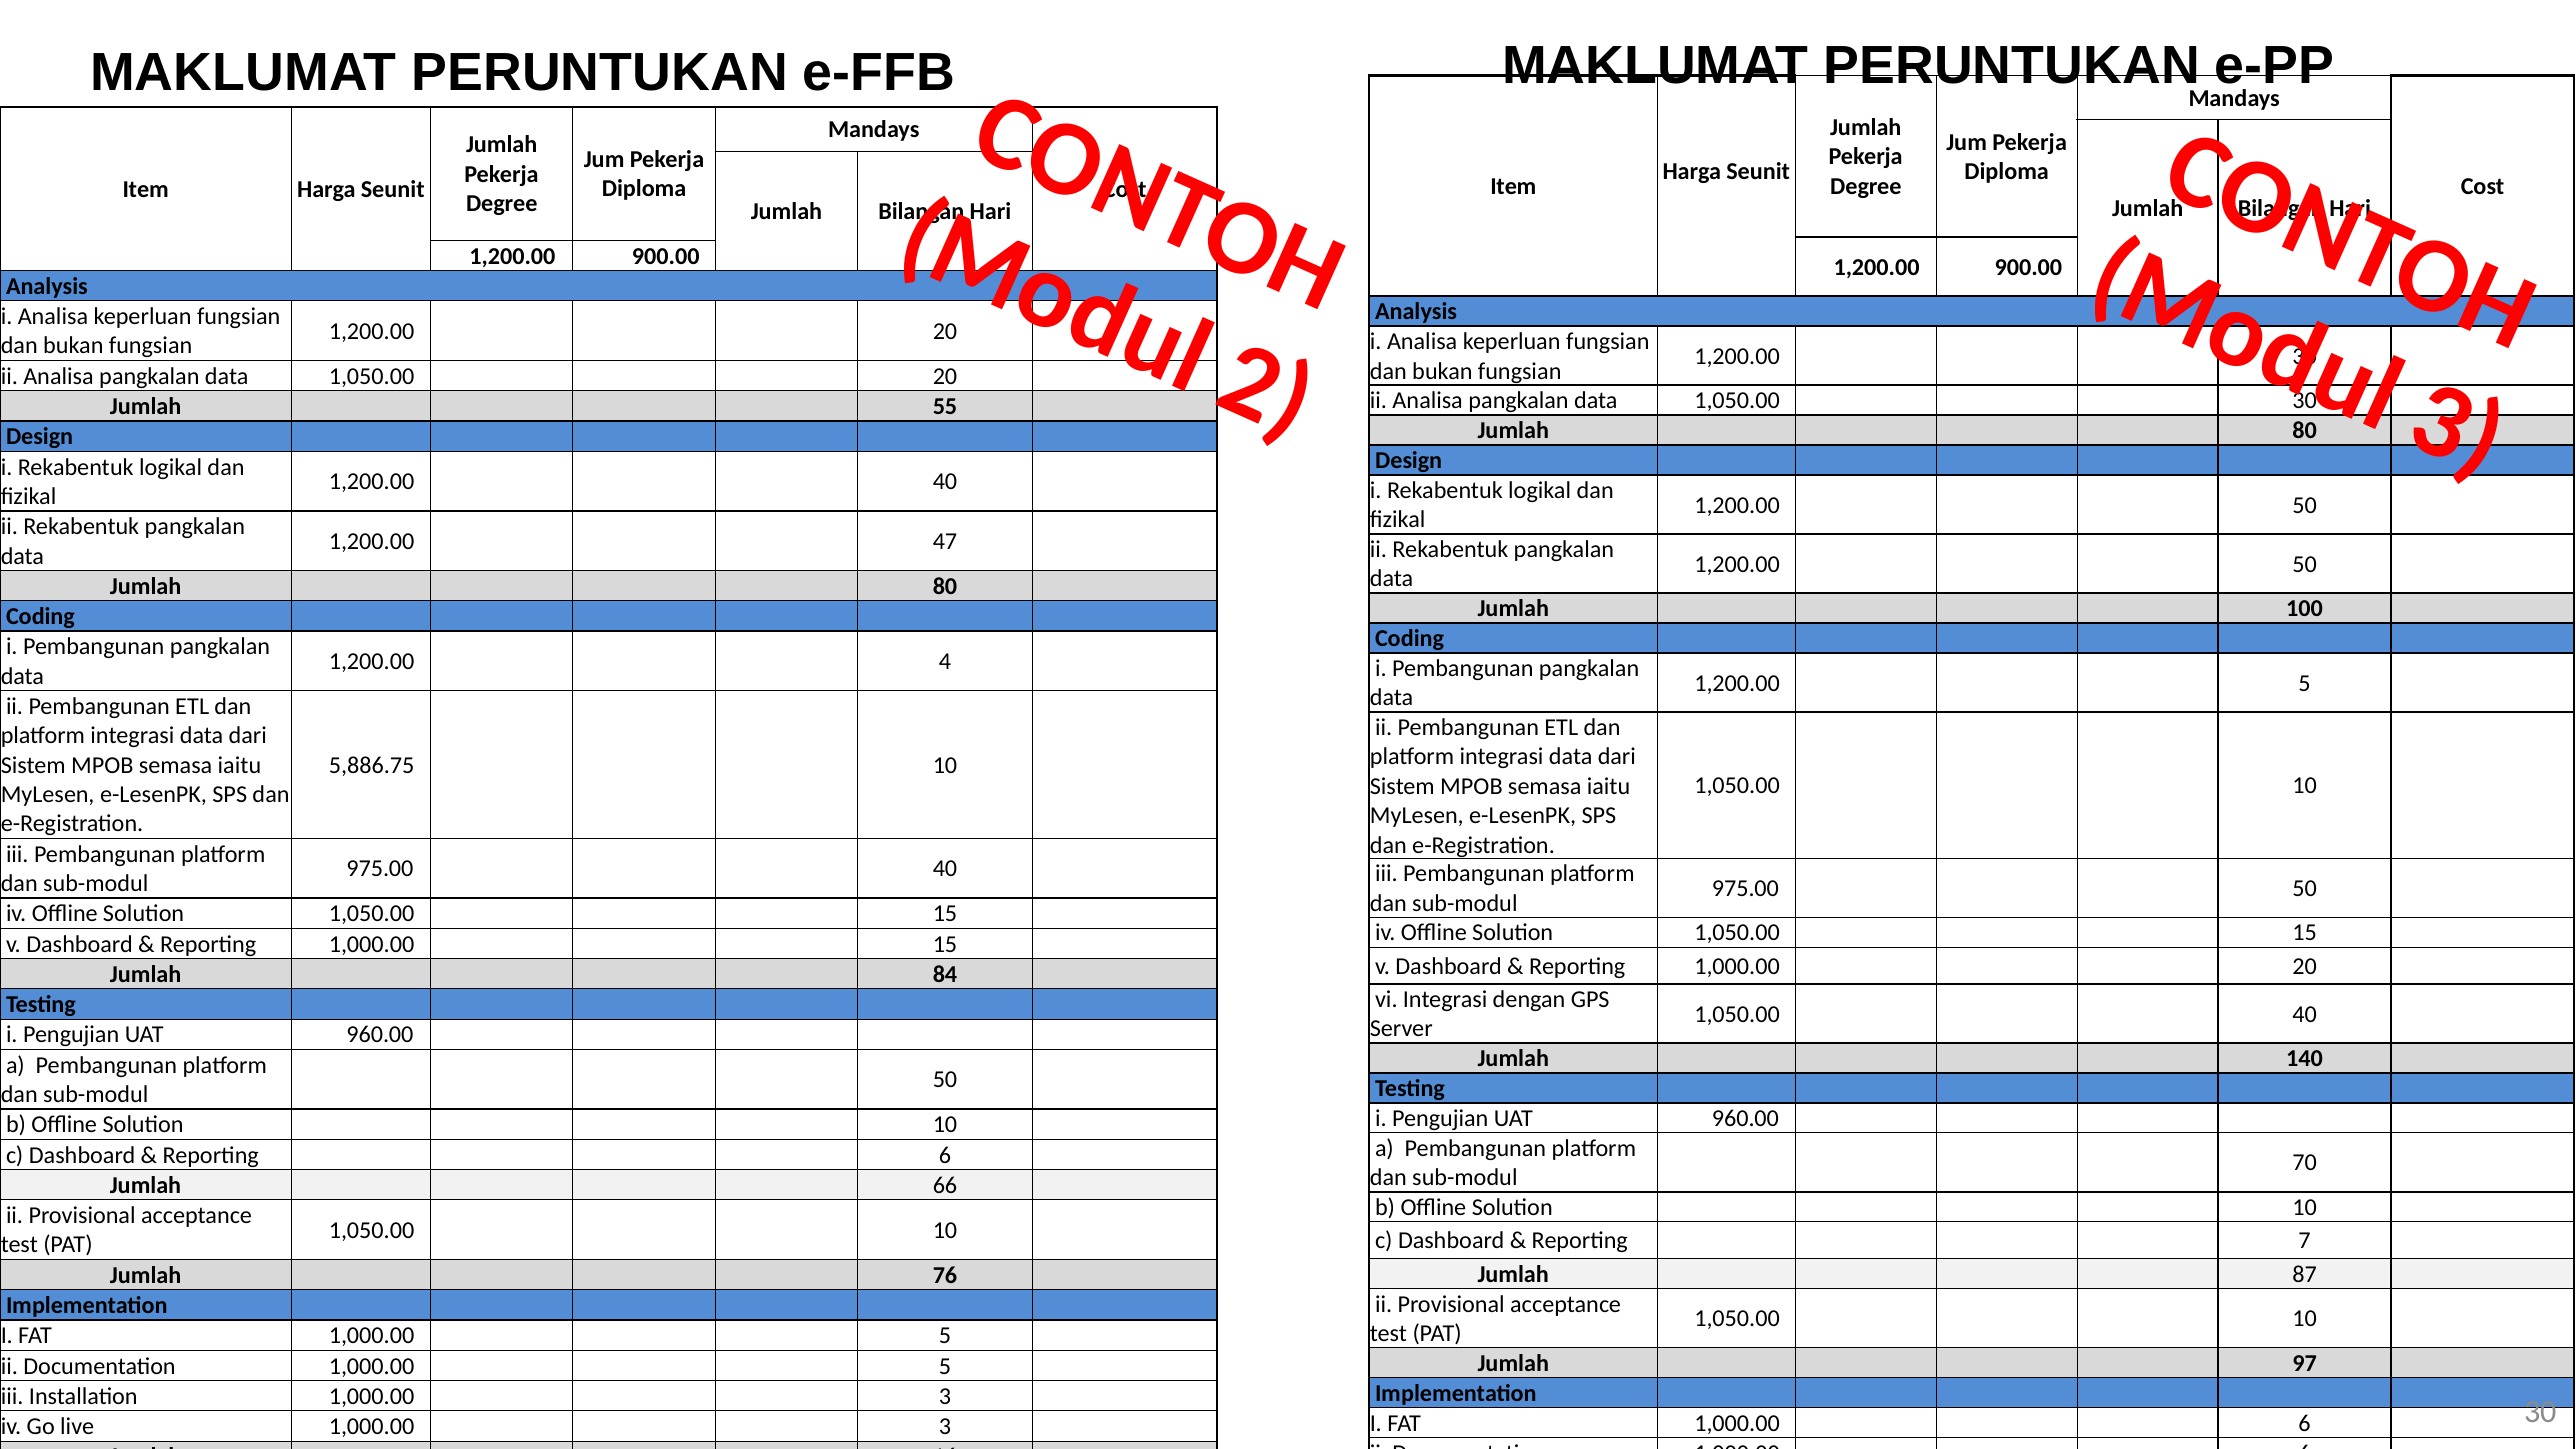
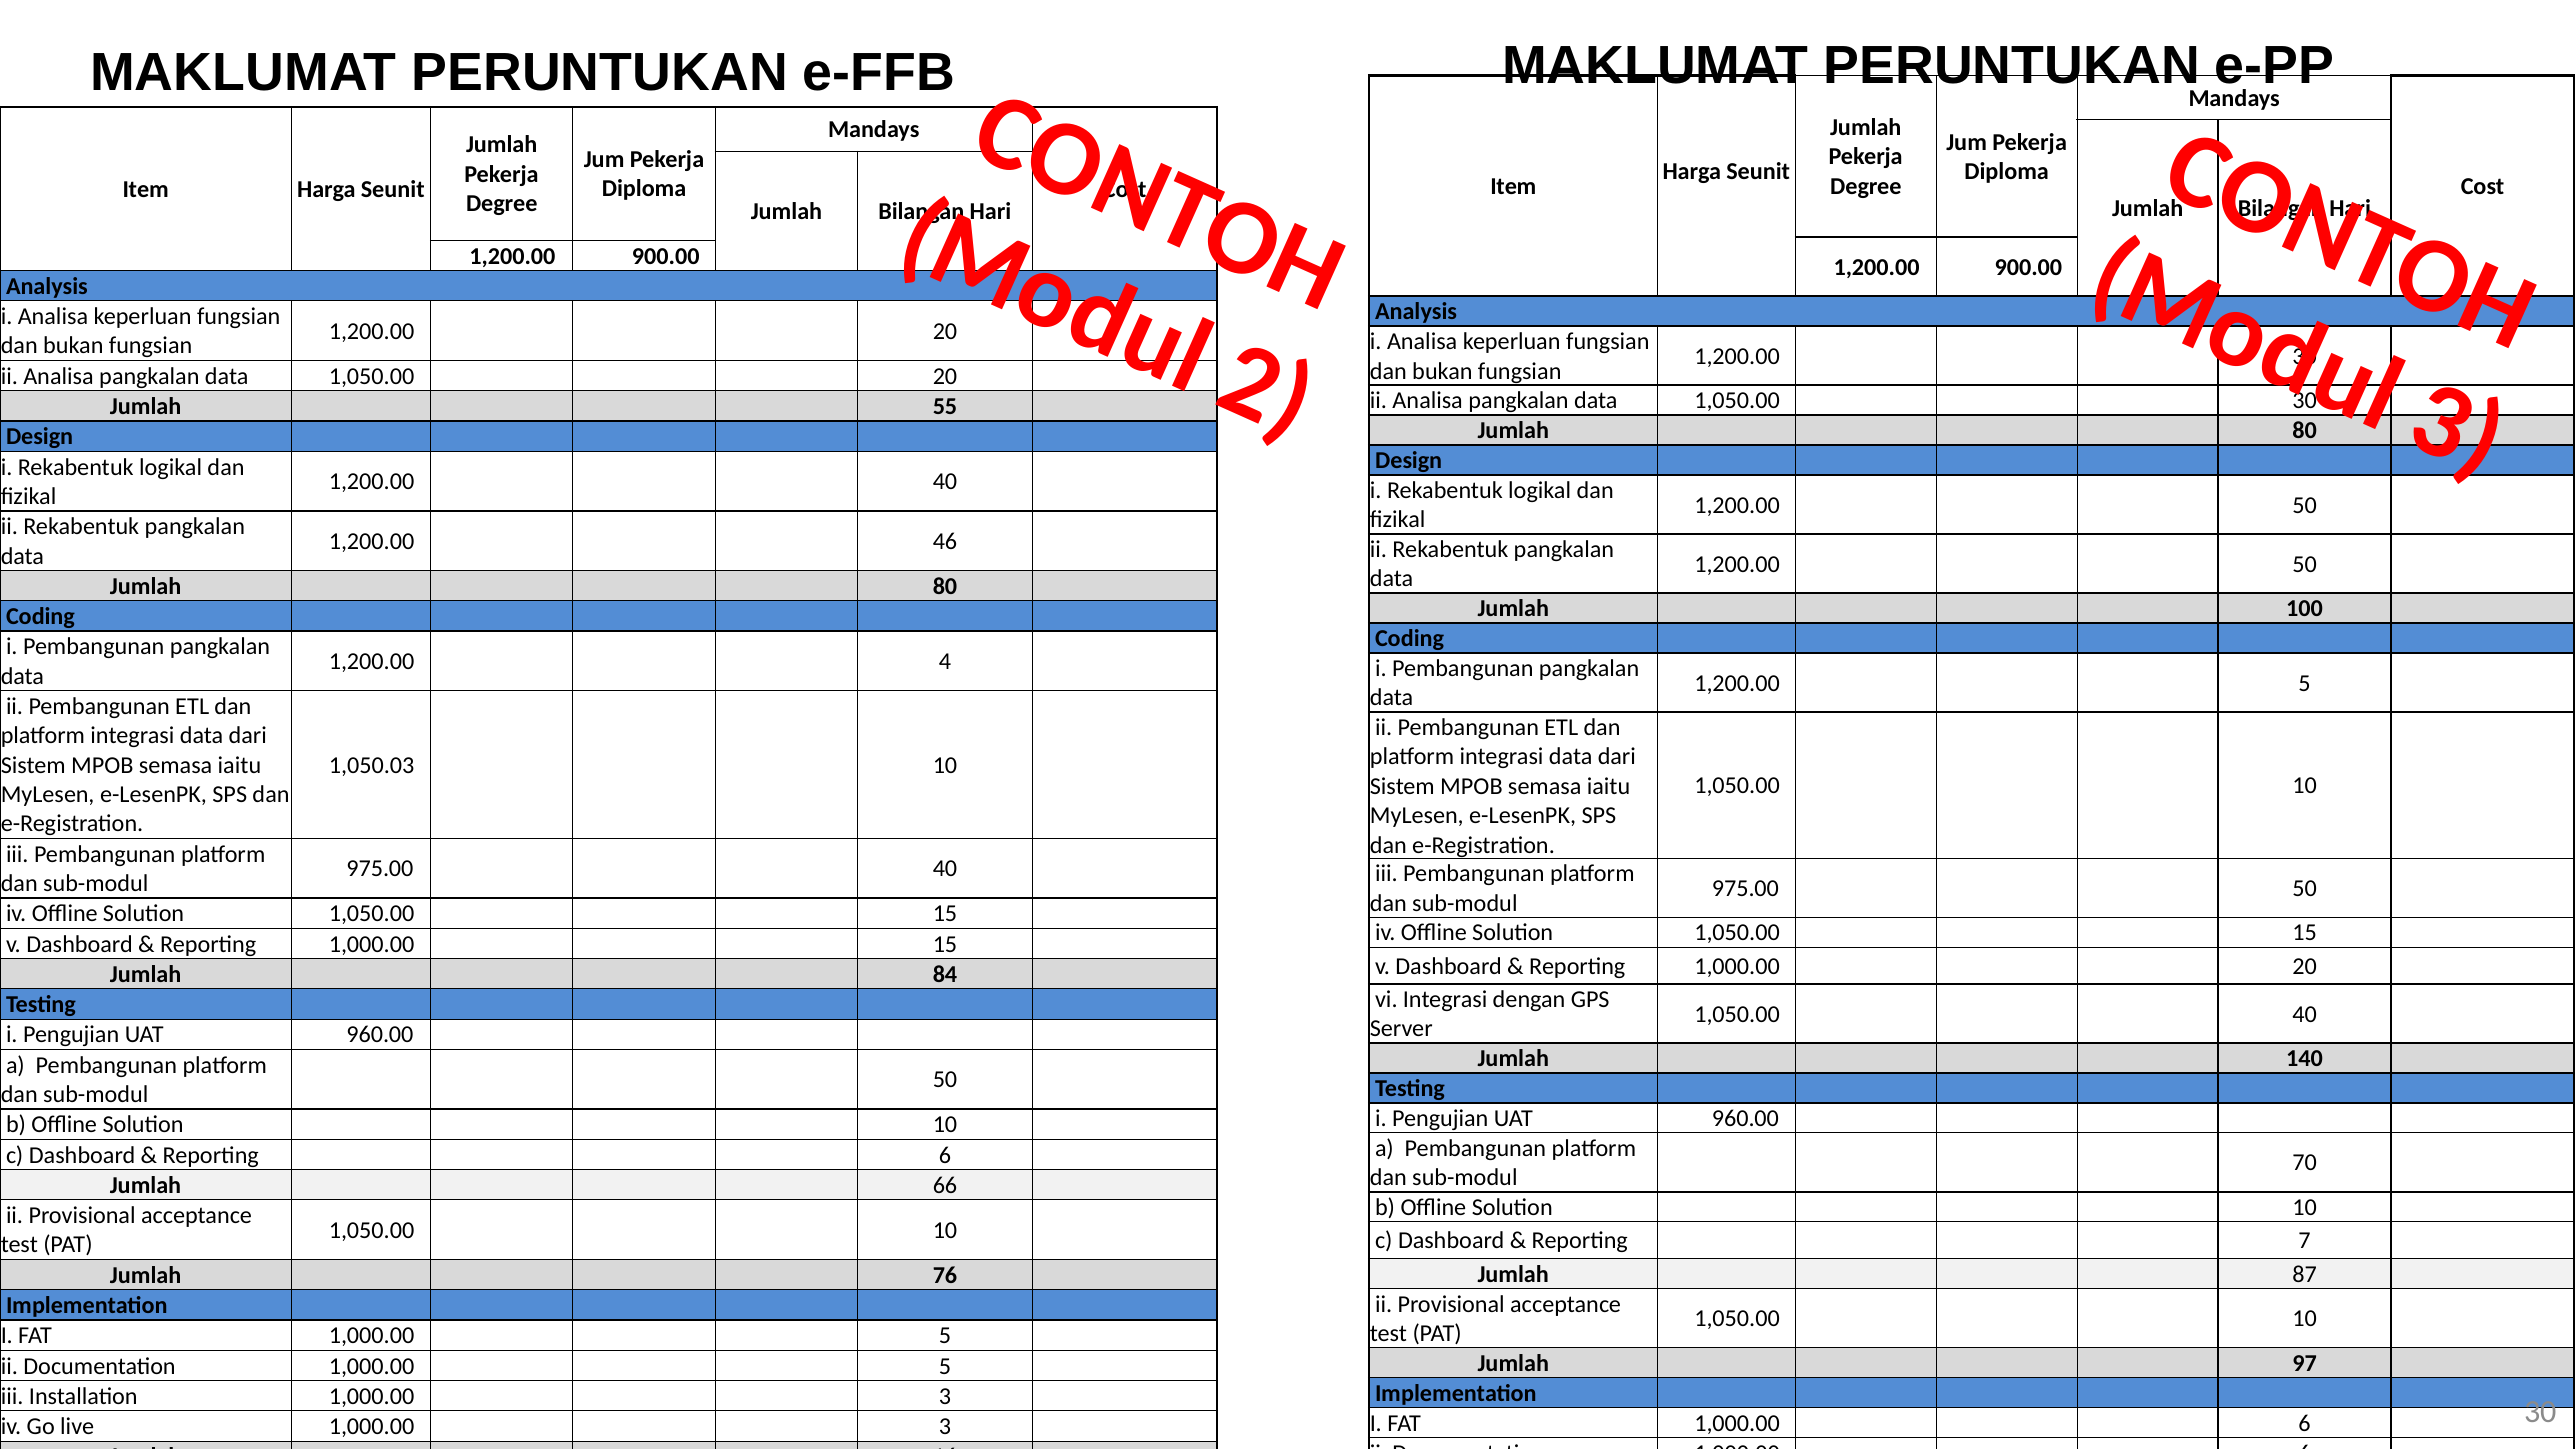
47: 47 -> 46
5,886.75: 5,886.75 -> 1,050.03
